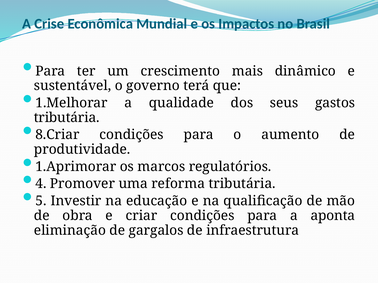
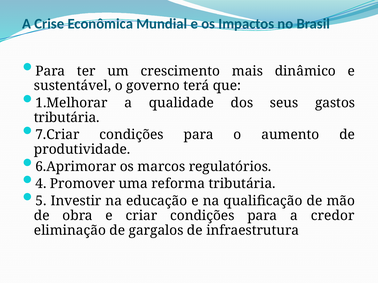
8.Criar: 8.Criar -> 7.Criar
1.Aprimorar: 1.Aprimorar -> 6.Aprimorar
aponta: aponta -> credor
